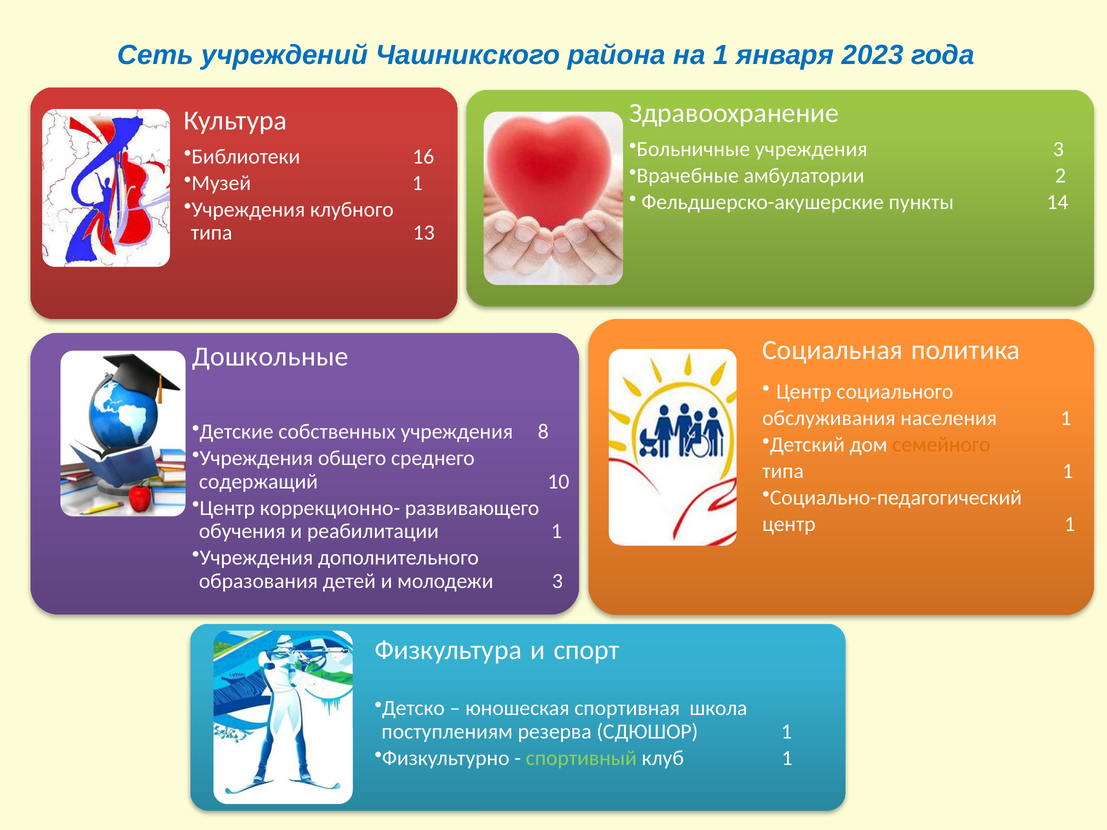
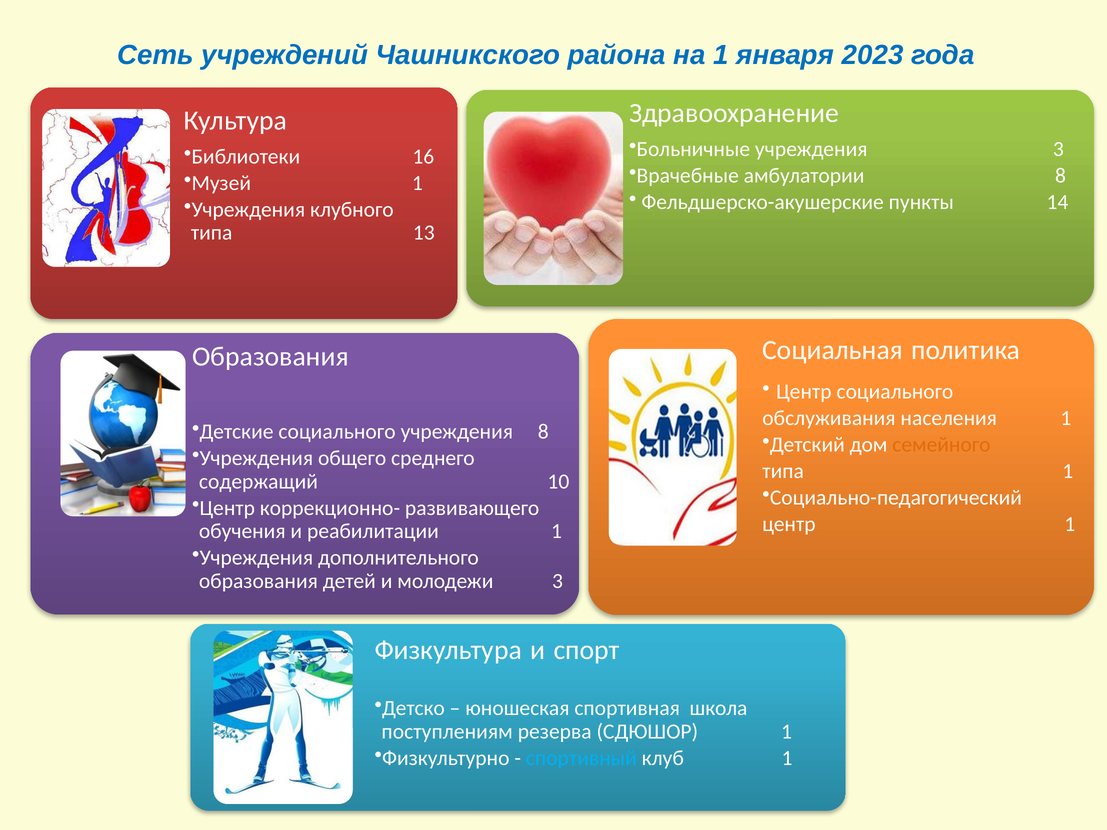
амбулатории 2: 2 -> 8
Дошкольные at (270, 356): Дошкольные -> Образования
Детские собственных: собственных -> социального
спортивный colour: light green -> light blue
